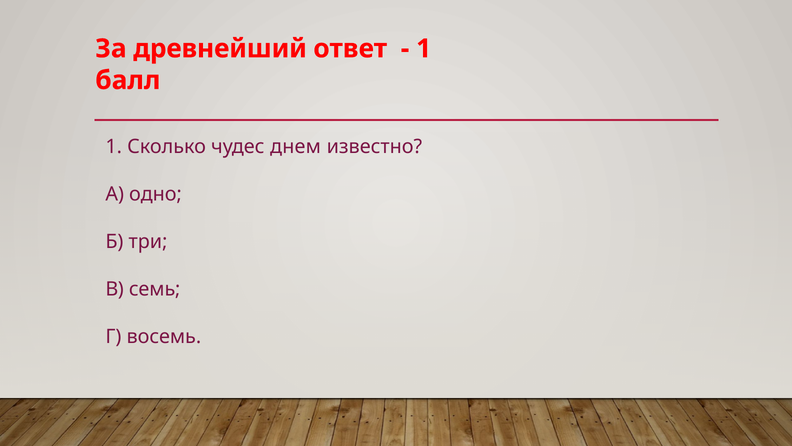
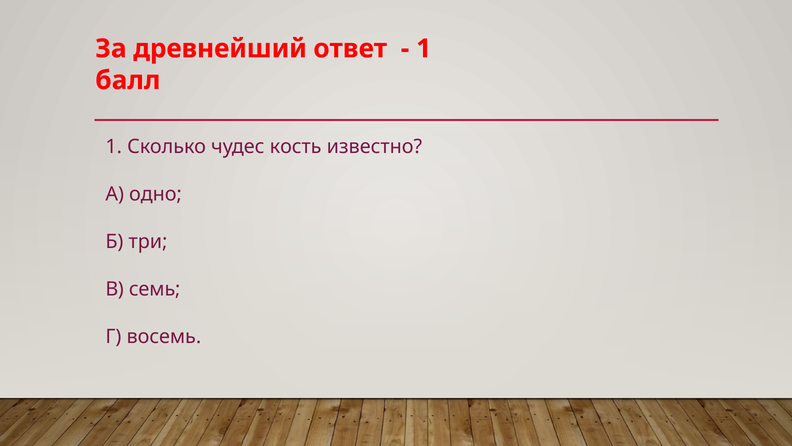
днем: днем -> кость
